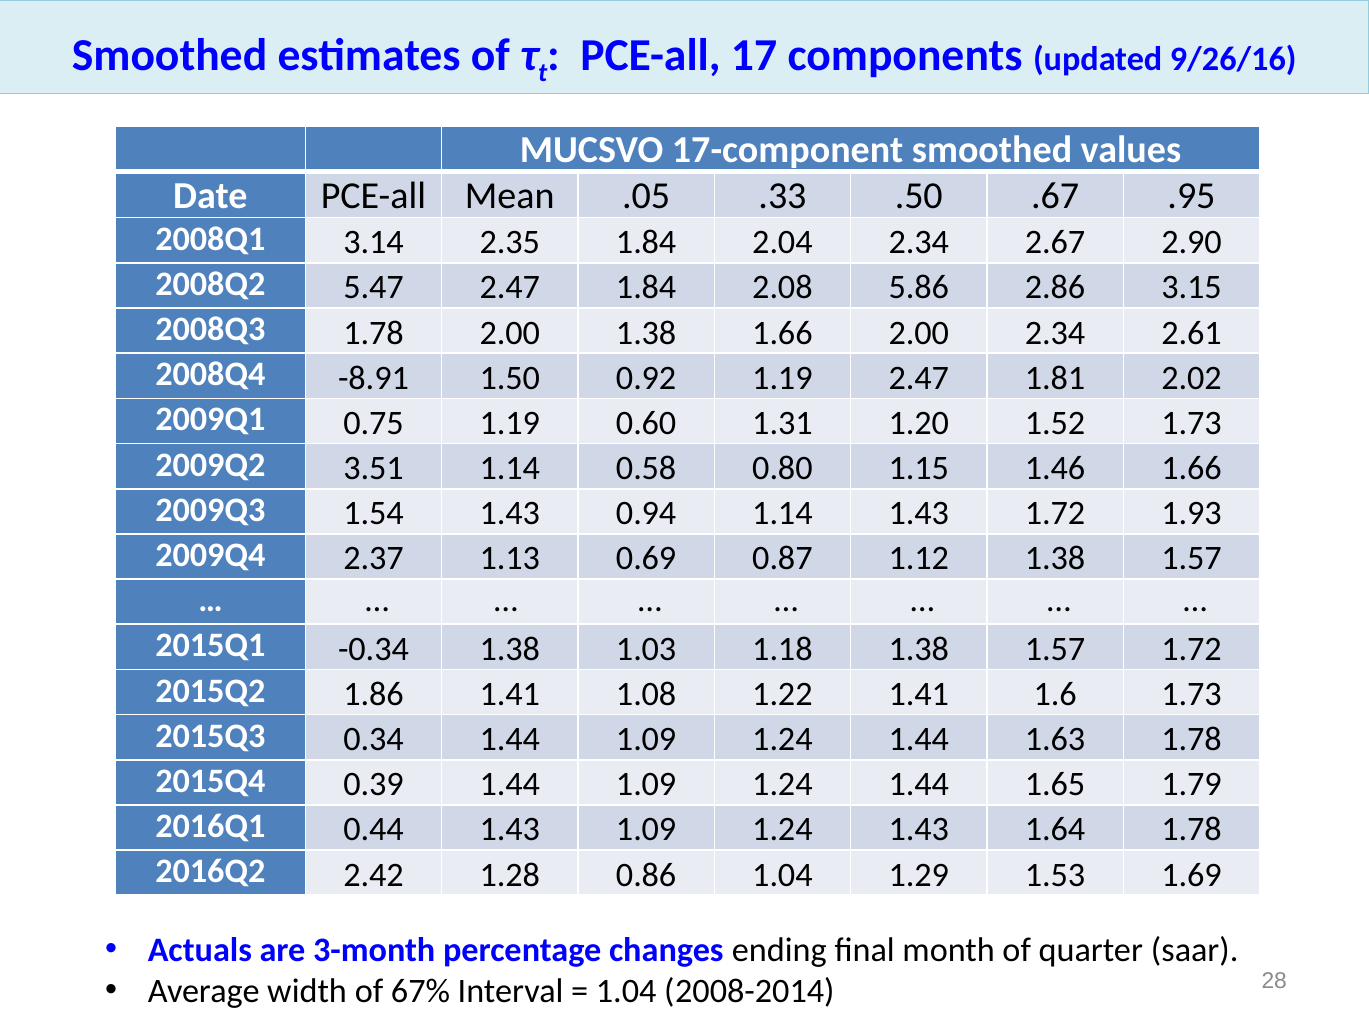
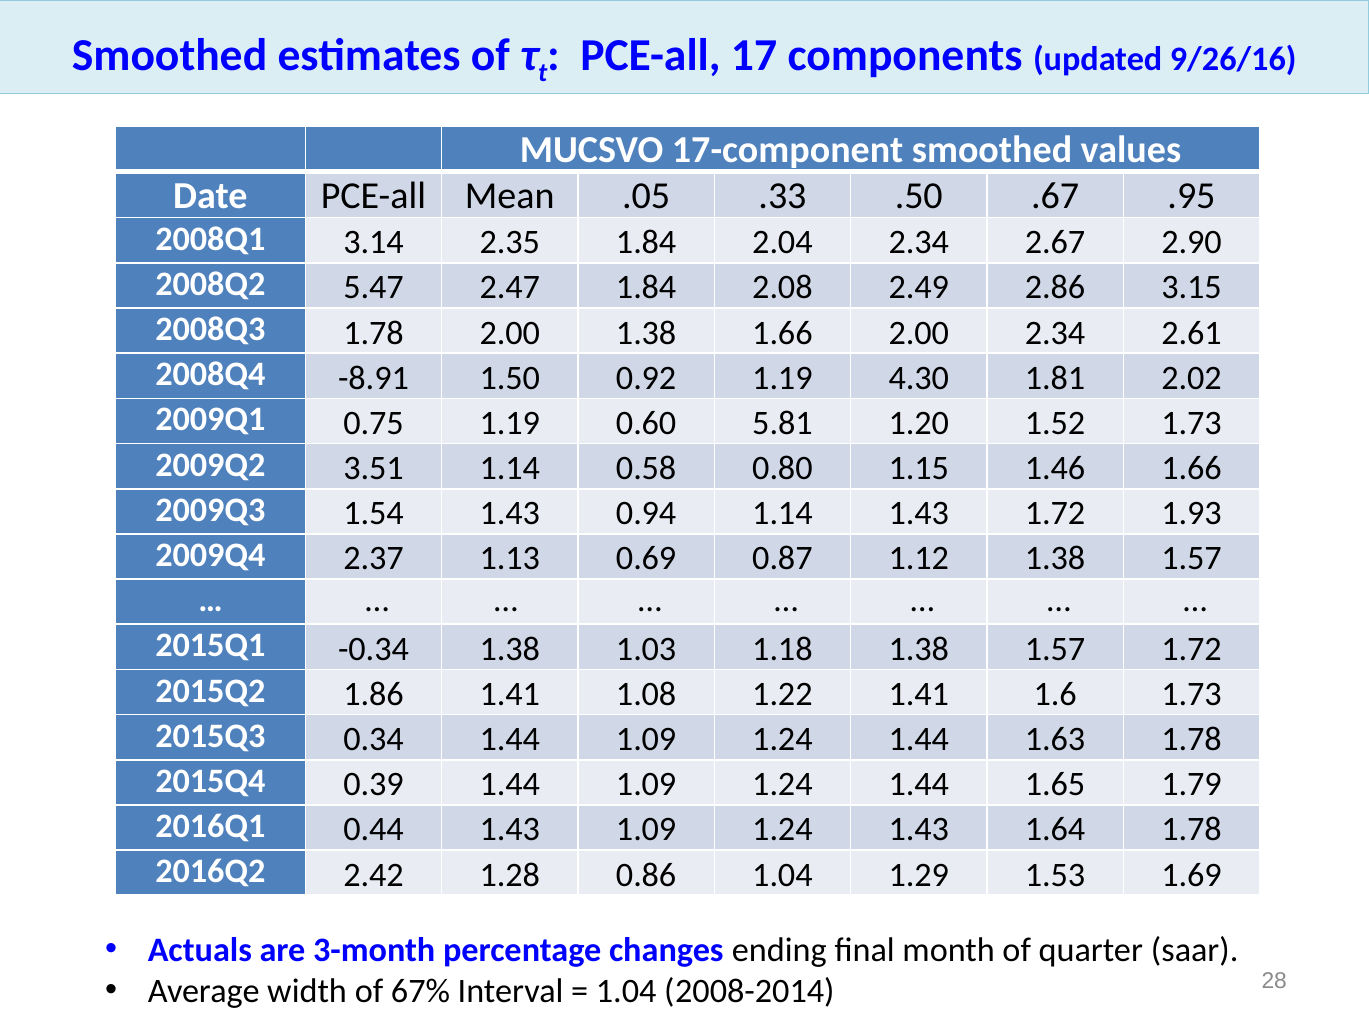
5.86: 5.86 -> 2.49
1.19 2.47: 2.47 -> 4.30
1.31: 1.31 -> 5.81
